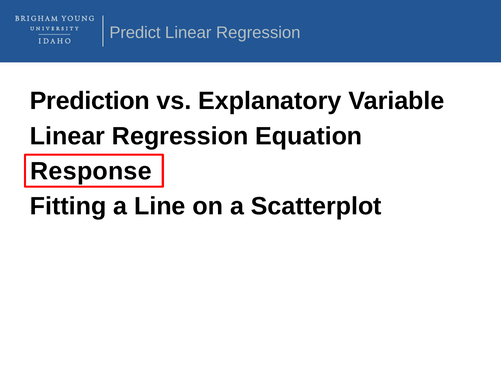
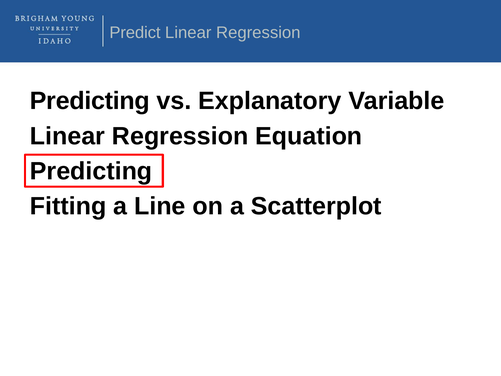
Prediction at (90, 101): Prediction -> Predicting
Response at (91, 171): Response -> Predicting
